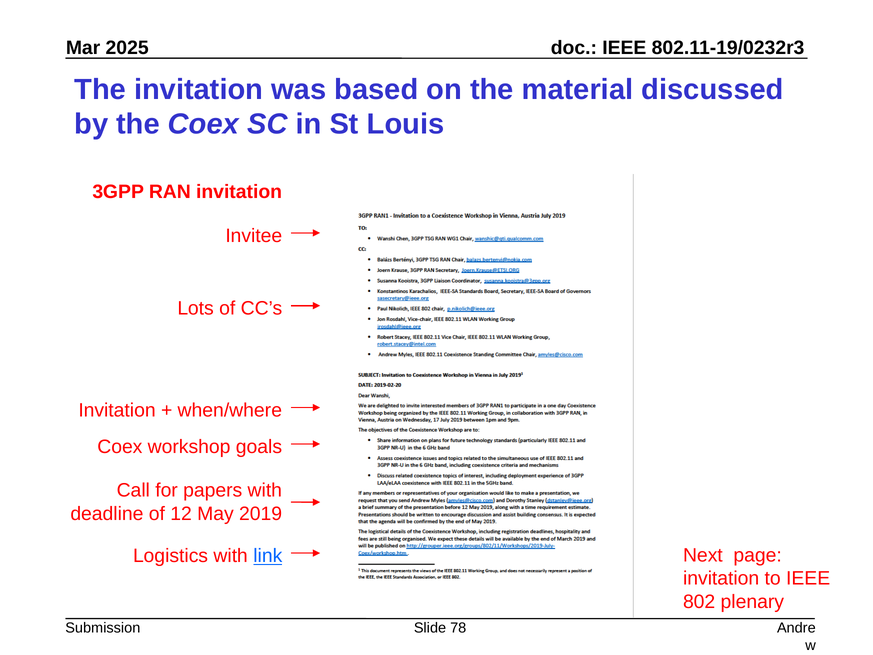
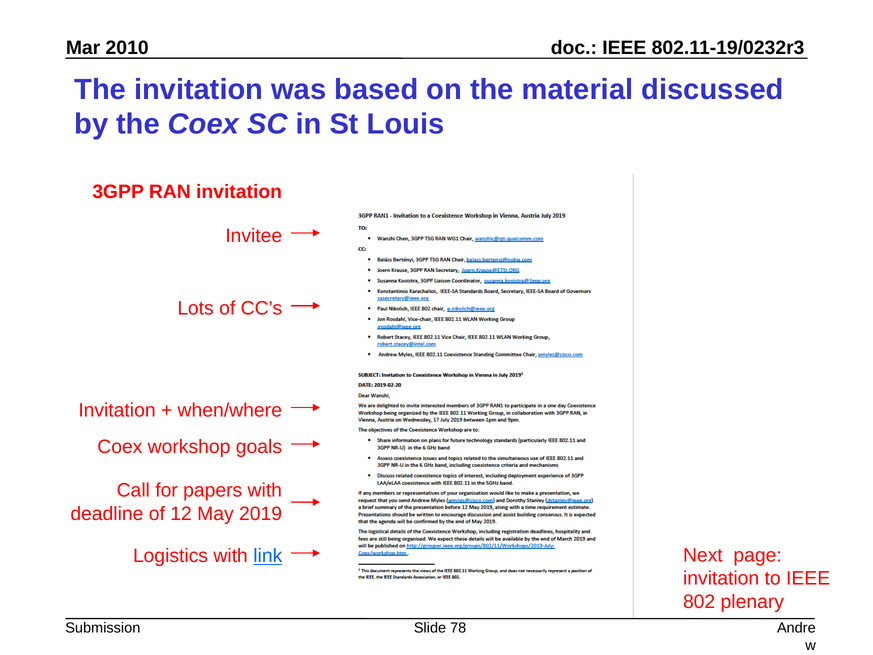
2025: 2025 -> 2010
